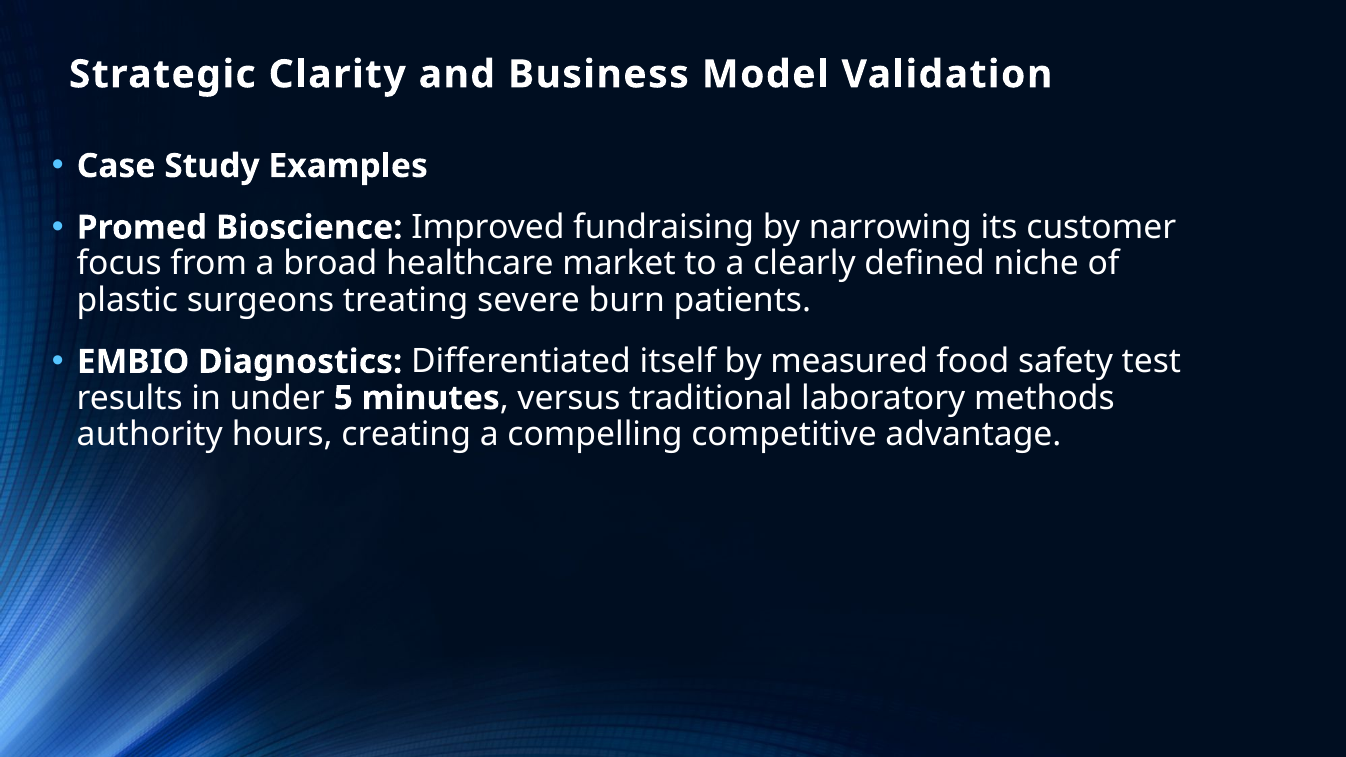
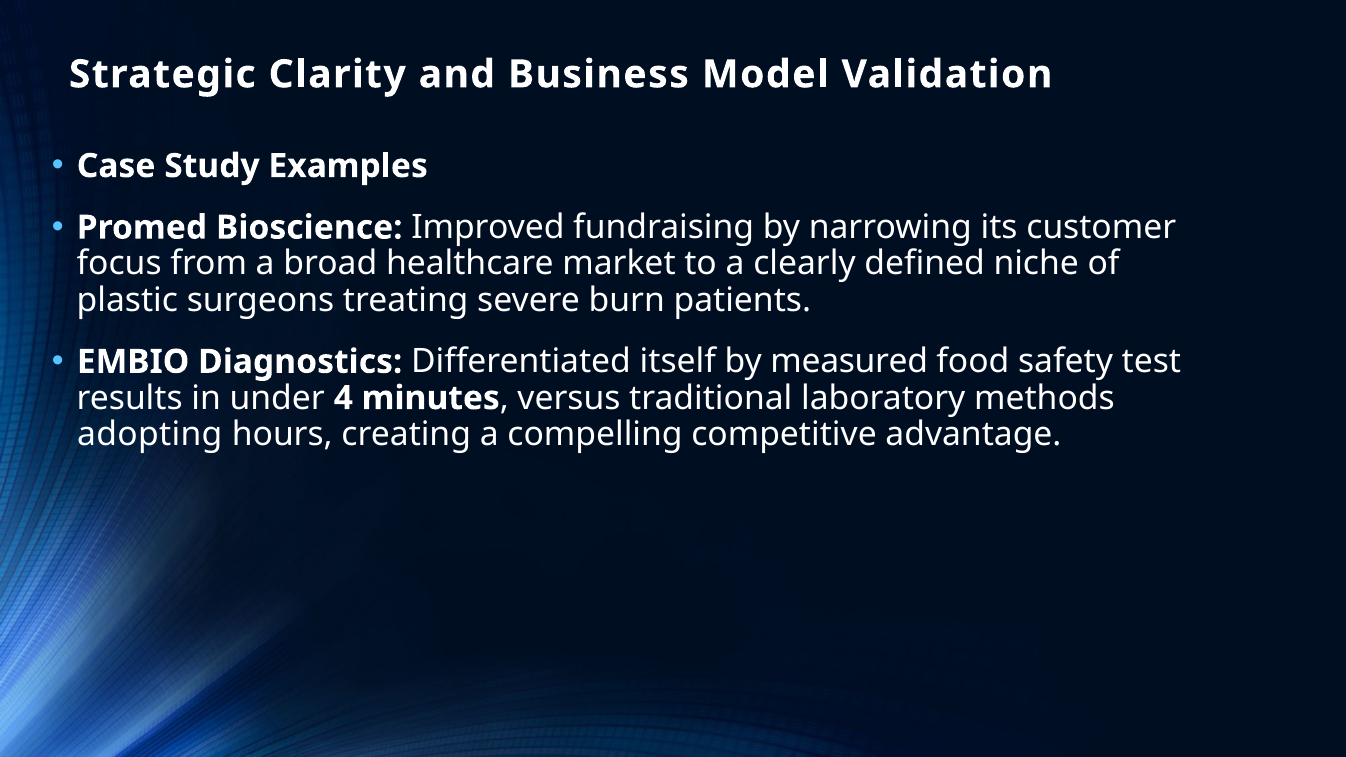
5: 5 -> 4
authority: authority -> adopting
